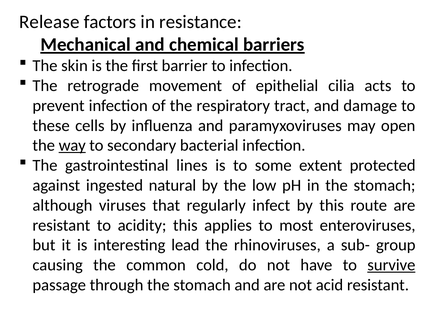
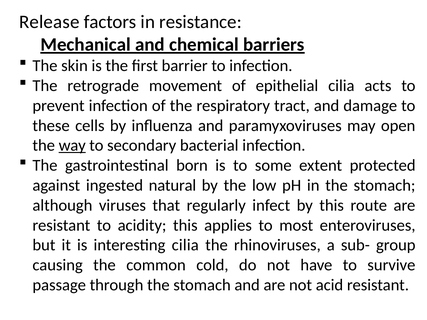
lines: lines -> born
interesting lead: lead -> cilia
survive underline: present -> none
